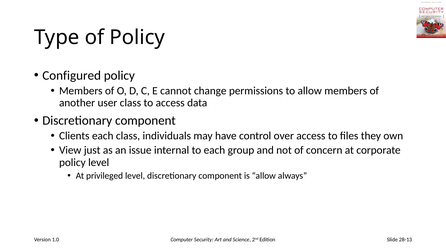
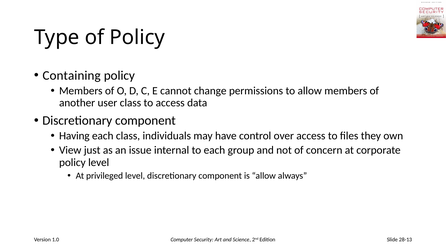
Configured: Configured -> Containing
Clients: Clients -> Having
